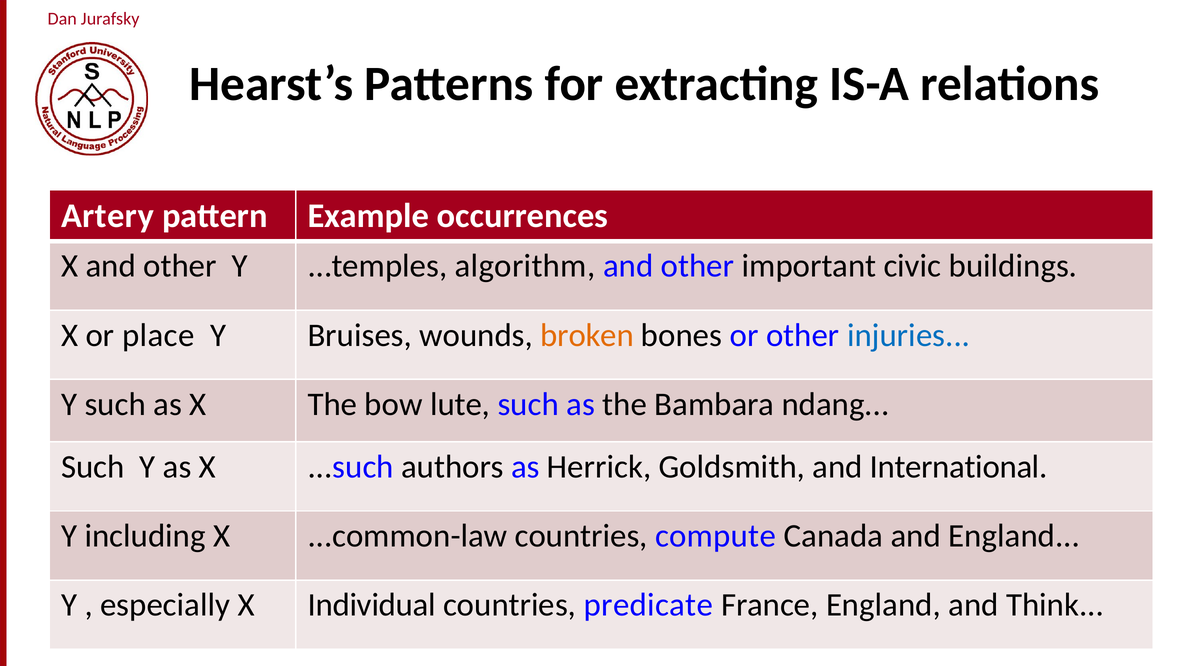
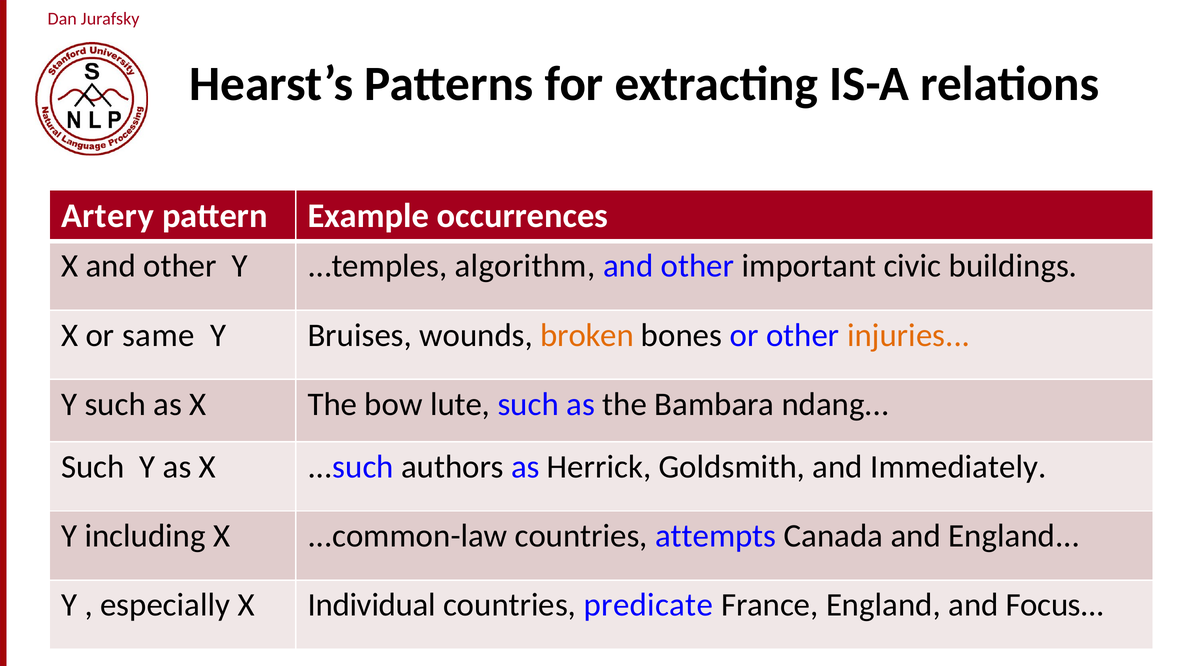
place: place -> same
injuries colour: blue -> orange
International: International -> Immediately
compute: compute -> attempts
Think: Think -> Focus
